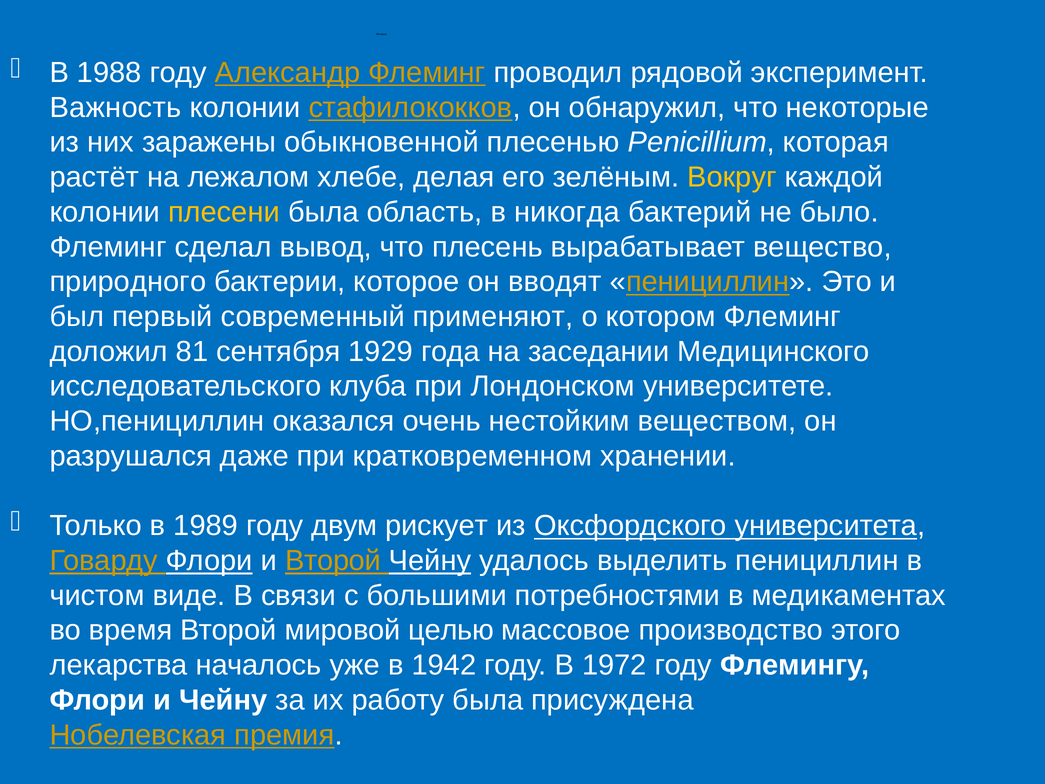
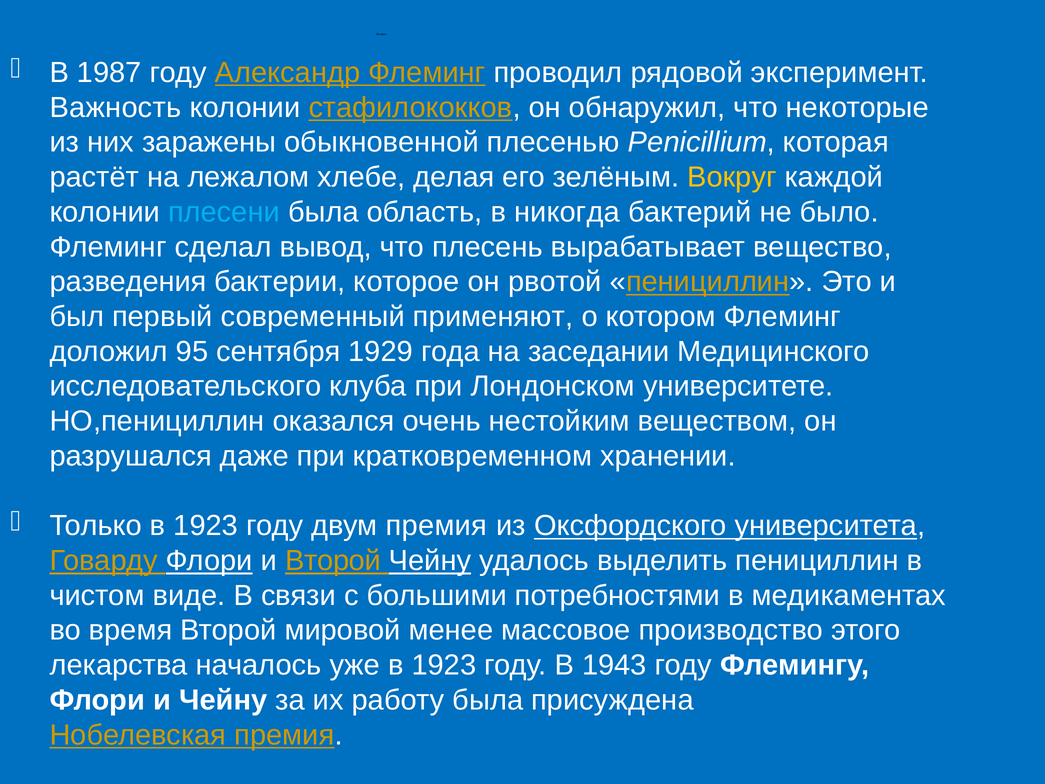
1988: 1988 -> 1987
плесени colour: yellow -> light blue
природного: природного -> разведения
вводят: вводят -> рвотой
81: 81 -> 95
Только в 1989: 1989 -> 1923
двум рискует: рискует -> премия
целью: целью -> менее
уже в 1942: 1942 -> 1923
1972: 1972 -> 1943
